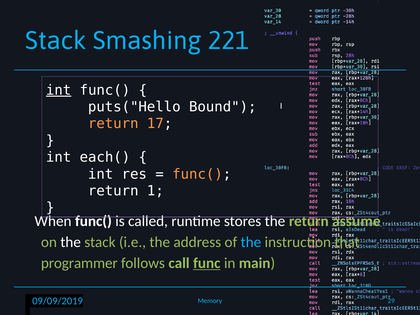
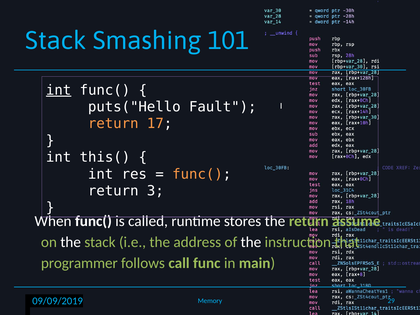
221: 221 -> 101
Bound: Bound -> Fault
each(: each( -> this(
1: 1 -> 3
the at (251, 242) colour: light blue -> white
func underline: present -> none
